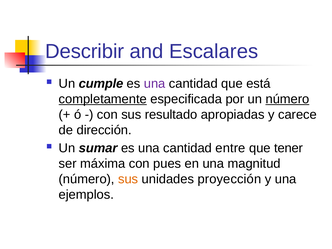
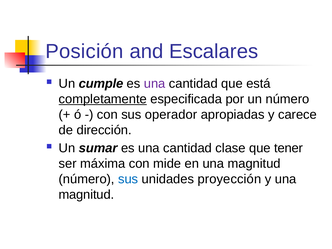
Describir: Describir -> Posición
número at (287, 99) underline: present -> none
resultado: resultado -> operador
entre: entre -> clase
pues: pues -> mide
sus at (128, 179) colour: orange -> blue
ejemplos at (86, 195): ejemplos -> magnitud
